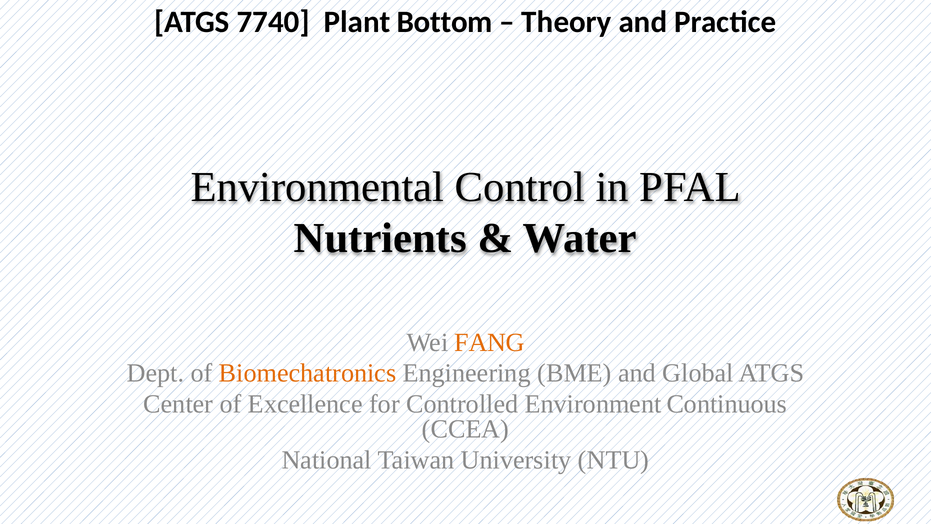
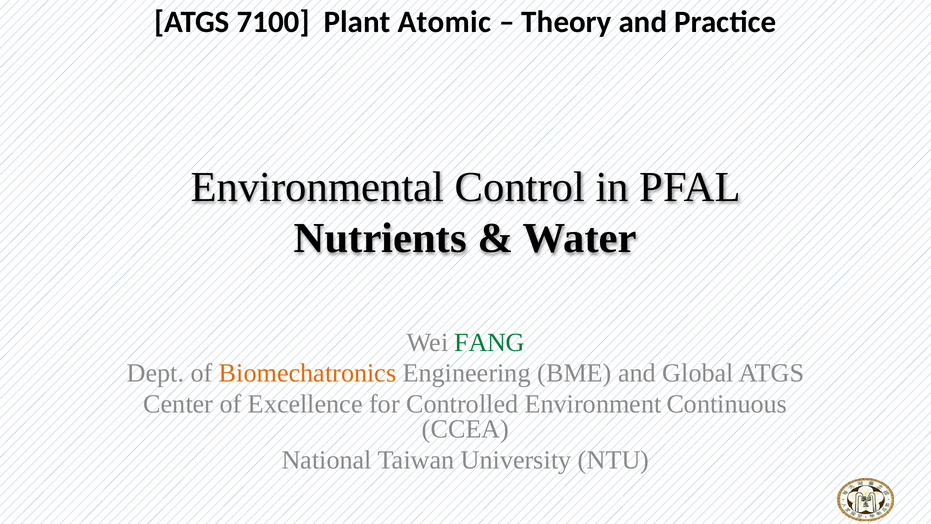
7740: 7740 -> 7100
Bottom: Bottom -> Atomic
FANG colour: orange -> green
